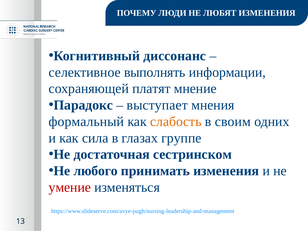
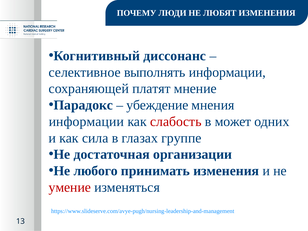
выступает: выступает -> убеждение
формальный at (86, 122): формальный -> информации
слабость colour: orange -> red
своим: своим -> может
сестринском: сестринском -> организации
